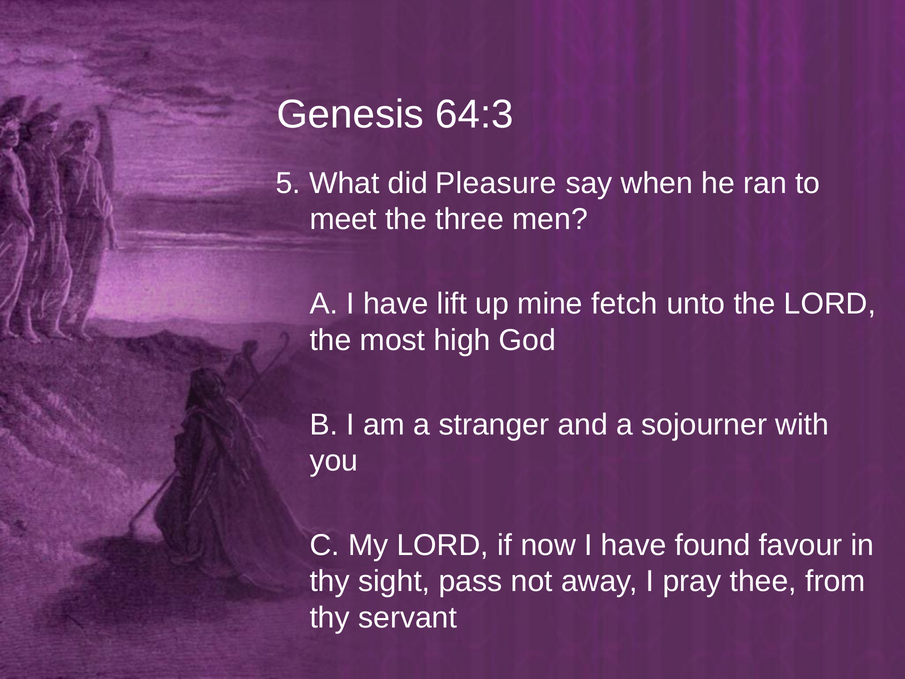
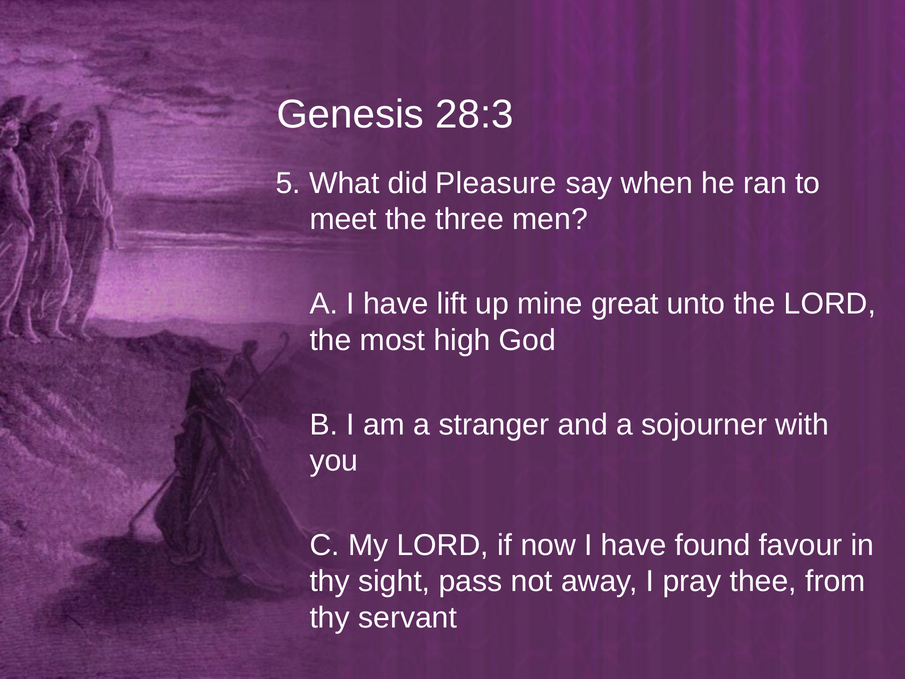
64:3: 64:3 -> 28:3
fetch: fetch -> great
